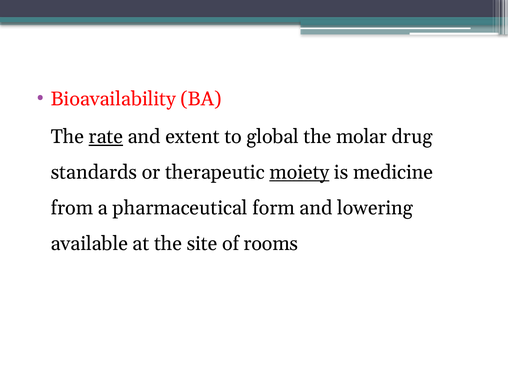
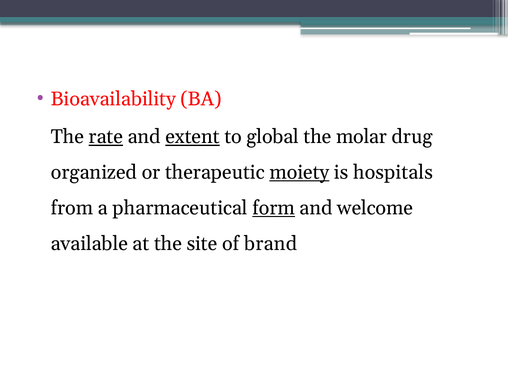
extent underline: none -> present
standards: standards -> organized
medicine: medicine -> hospitals
form underline: none -> present
lowering: lowering -> welcome
rooms: rooms -> brand
